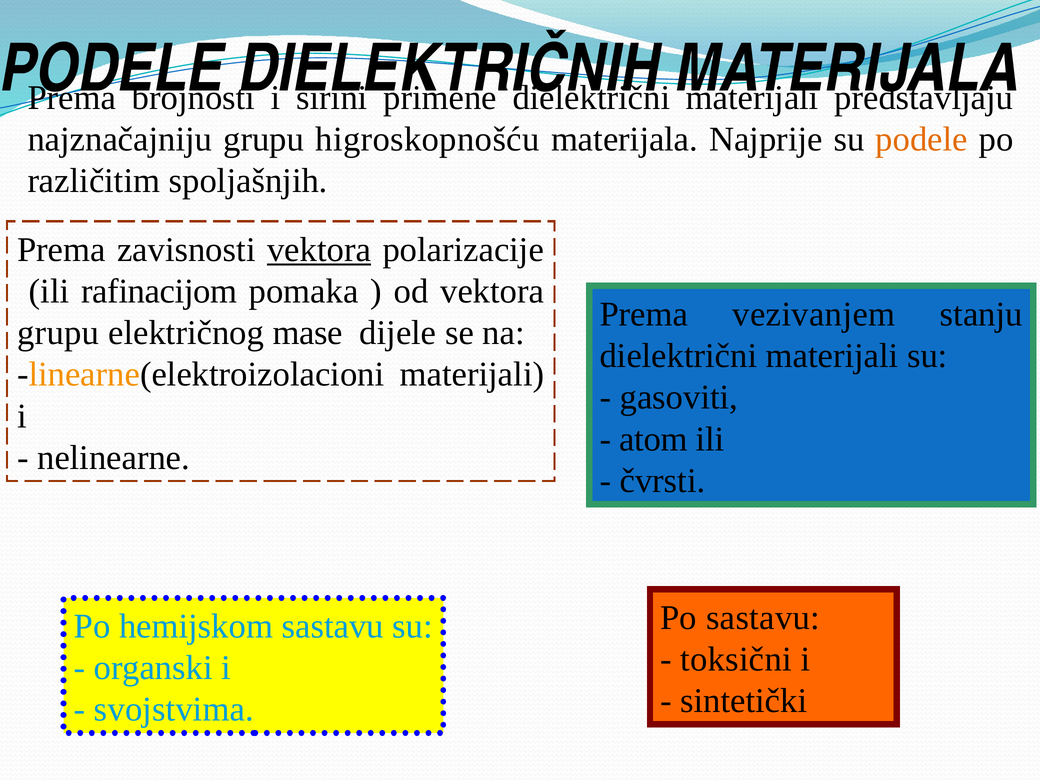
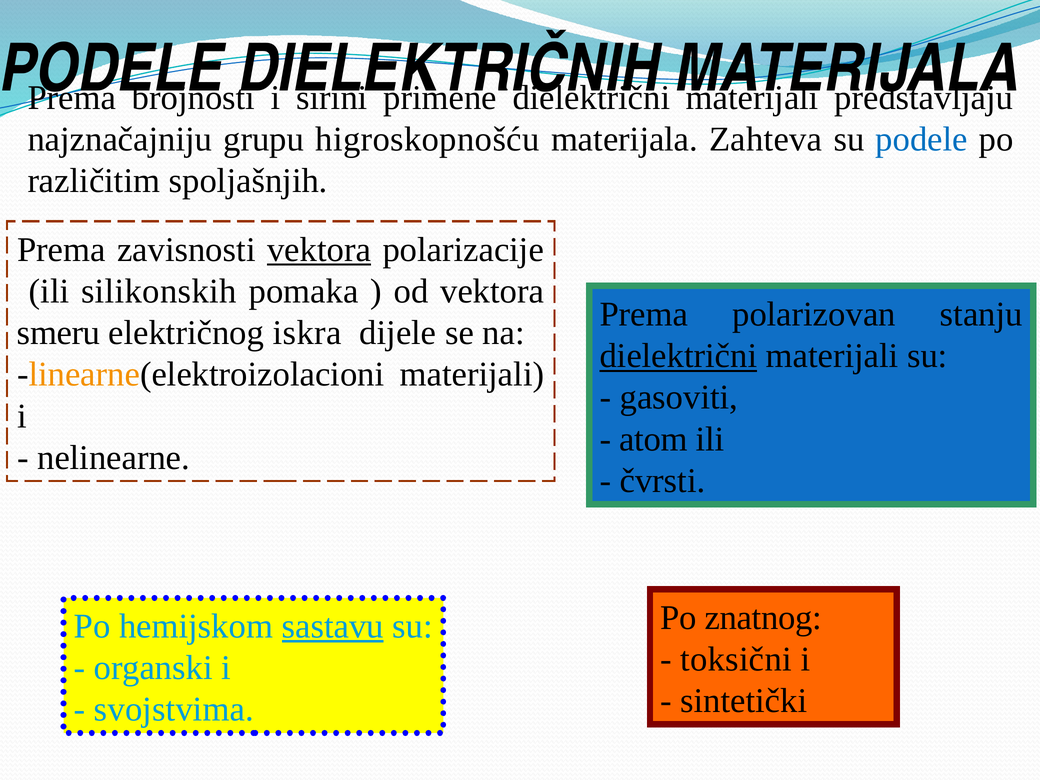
Najprije: Najprije -> Zahteva
podele at (922, 139) colour: orange -> blue
rafinacijom: rafinacijom -> silikonskih
vezivanjem: vezivanjem -> polarizovan
grupu at (58, 333): grupu -> smeru
mase: mase -> iskra
dielektrični at (678, 356) underline: none -> present
Po sastavu: sastavu -> znatnog
sastavu at (333, 626) underline: none -> present
